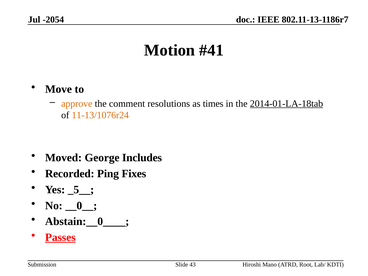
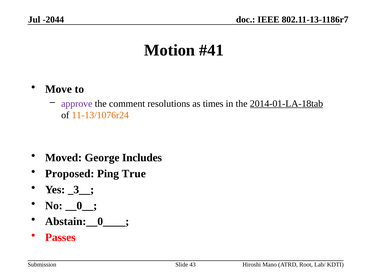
-2054: -2054 -> -2044
approve colour: orange -> purple
Recorded: Recorded -> Proposed
Fixes: Fixes -> True
_5__: _5__ -> _3__
Passes underline: present -> none
